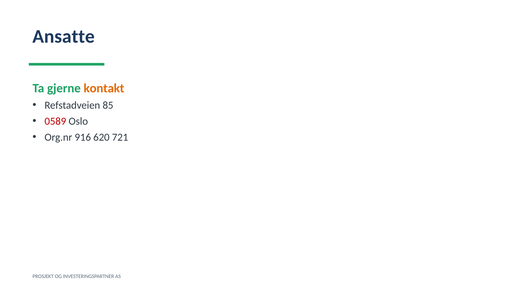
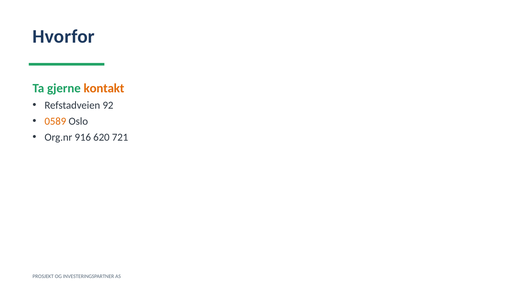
Ansatte: Ansatte -> Hvorfor
85: 85 -> 92
0589 colour: red -> orange
